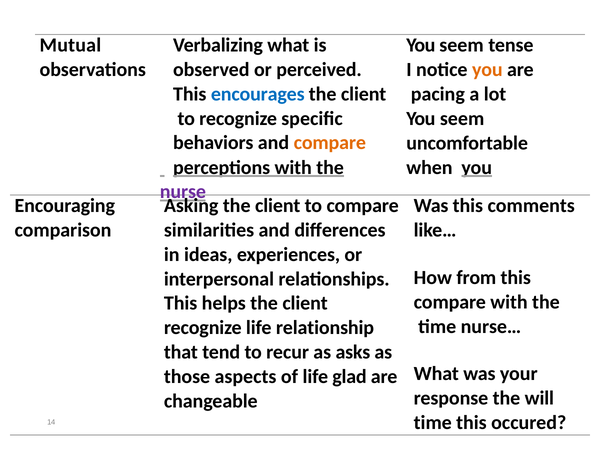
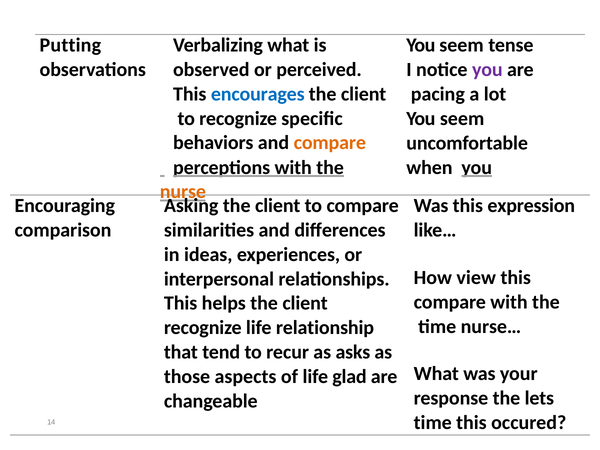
Mutual: Mutual -> Putting
you at (487, 70) colour: orange -> purple
nurse colour: purple -> orange
comments: comments -> expression
from: from -> view
will: will -> lets
